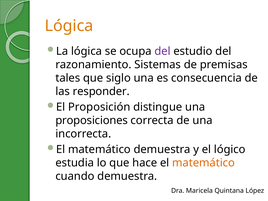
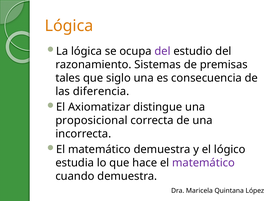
responder: responder -> diferencia
Proposición: Proposición -> Axiomatizar
proposiciones: proposiciones -> proposicional
matemático at (203, 163) colour: orange -> purple
